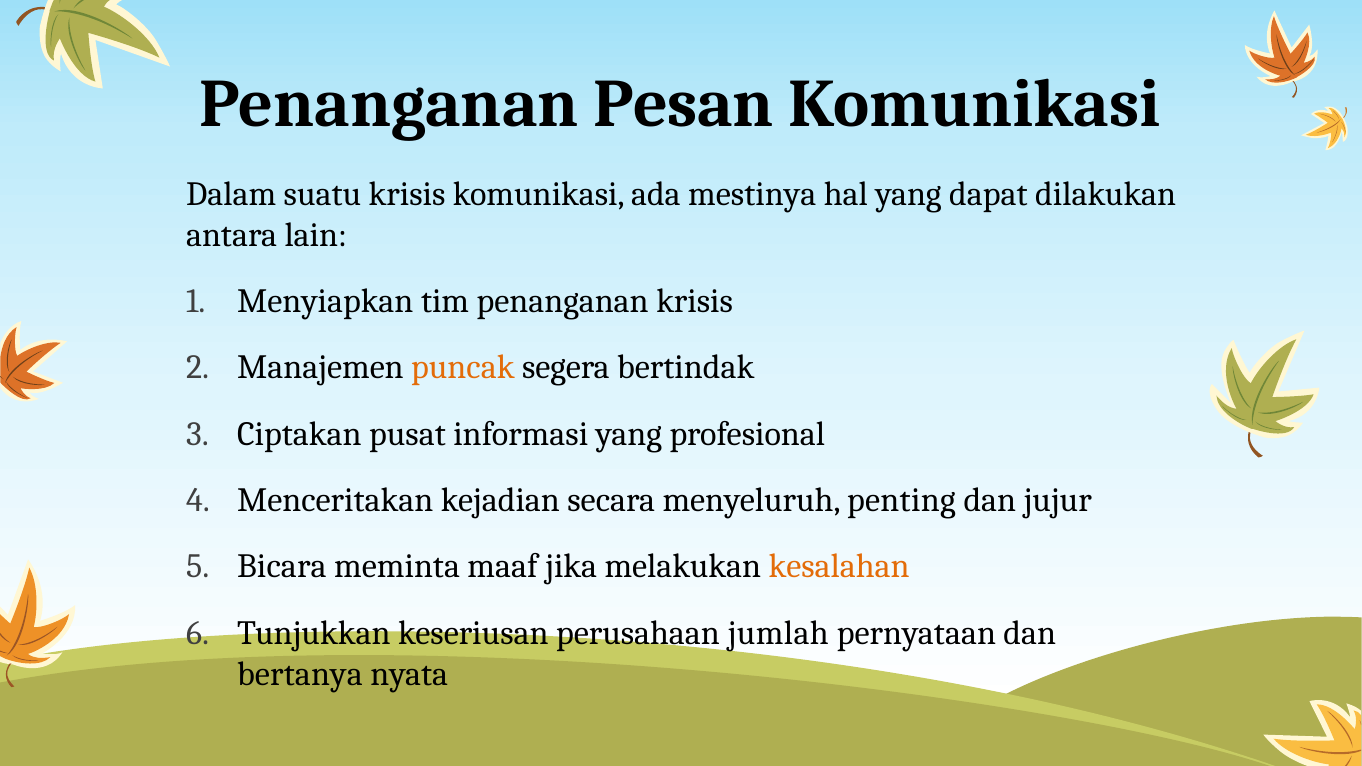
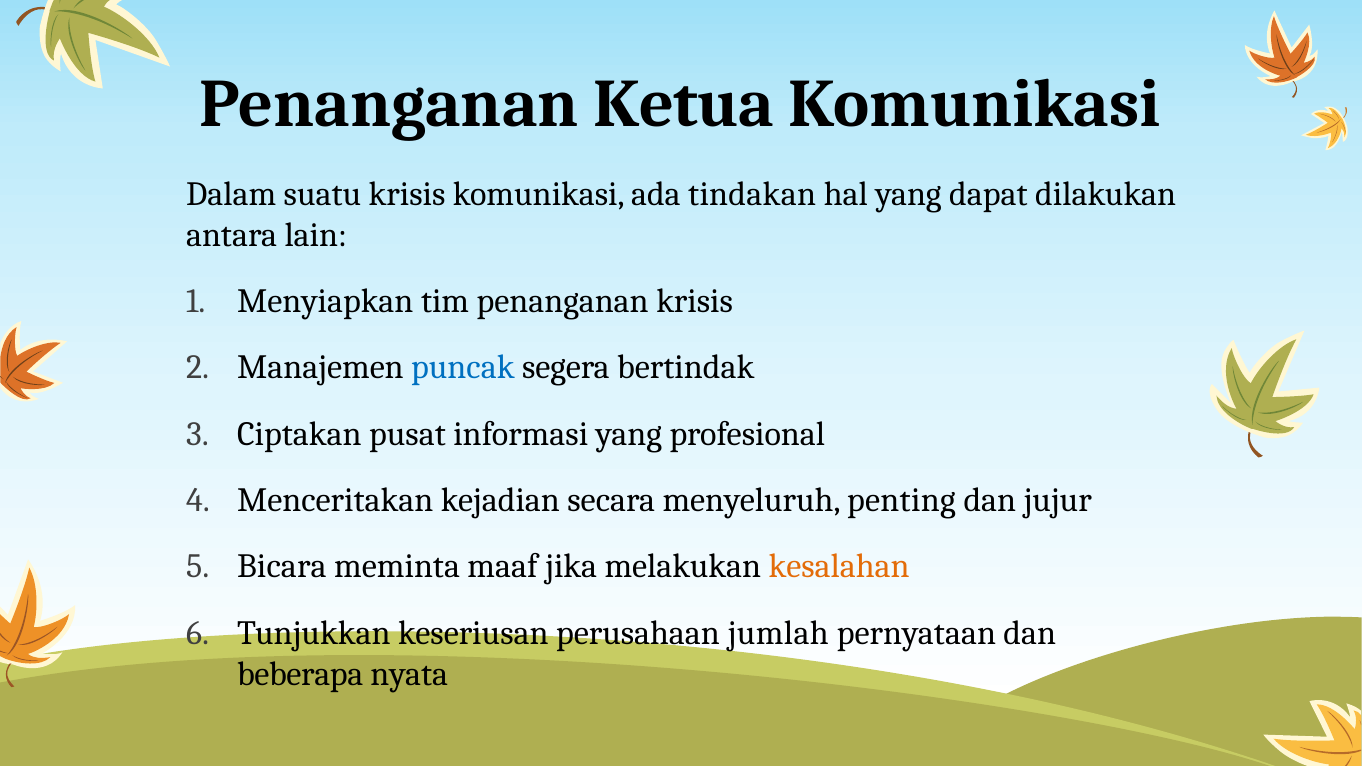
Pesan: Pesan -> Ketua
mestinya: mestinya -> tindakan
puncak colour: orange -> blue
bertanya: bertanya -> beberapa
